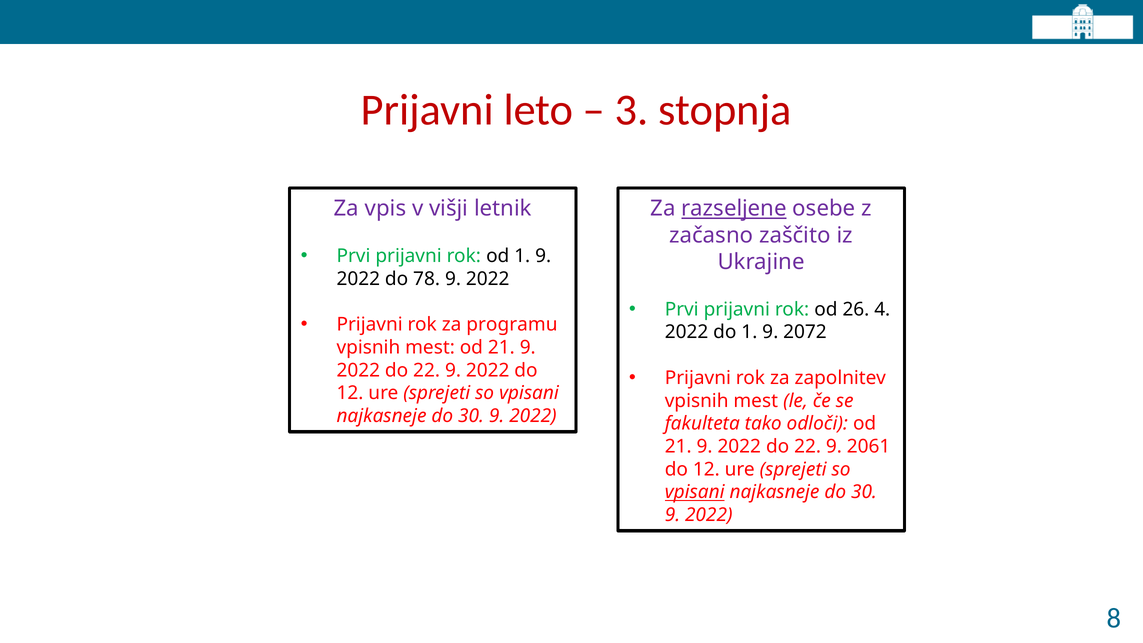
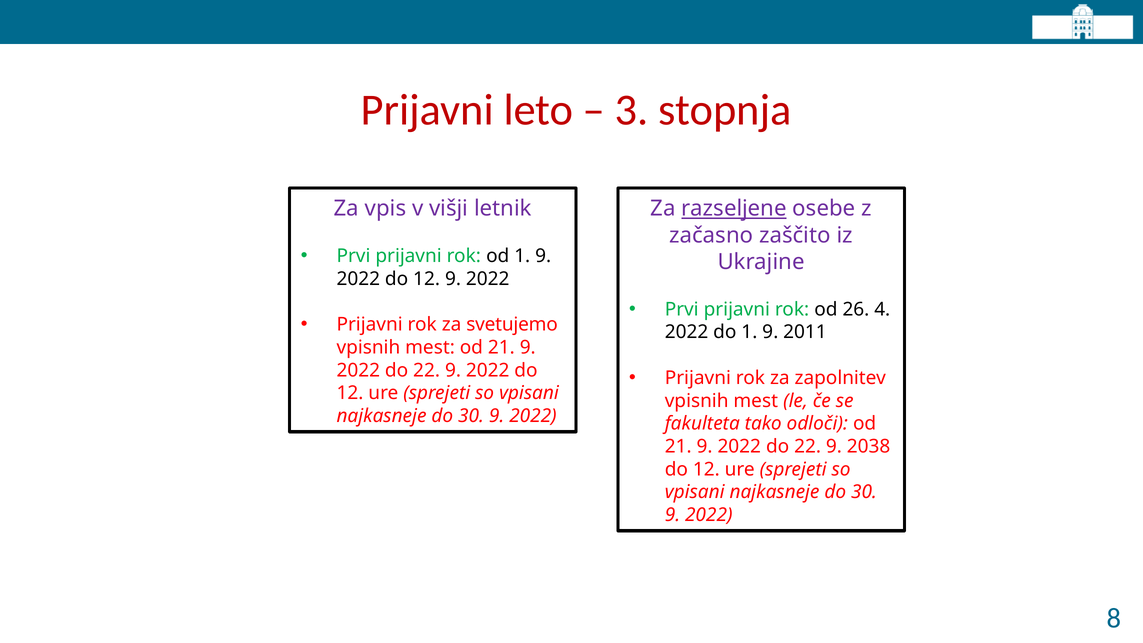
78 at (427, 279): 78 -> 12
programu: programu -> svetujemo
2072: 2072 -> 2011
2061: 2061 -> 2038
vpisani at (695, 492) underline: present -> none
